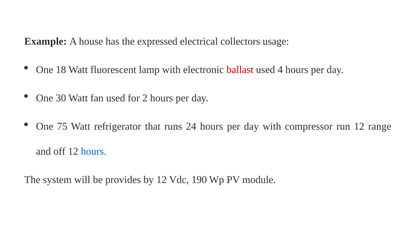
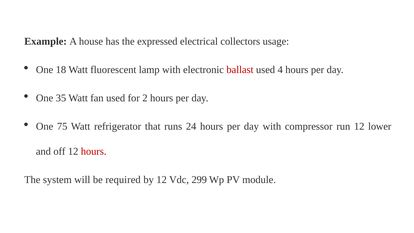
30: 30 -> 35
range: range -> lower
hours at (94, 151) colour: blue -> red
provides: provides -> required
190: 190 -> 299
